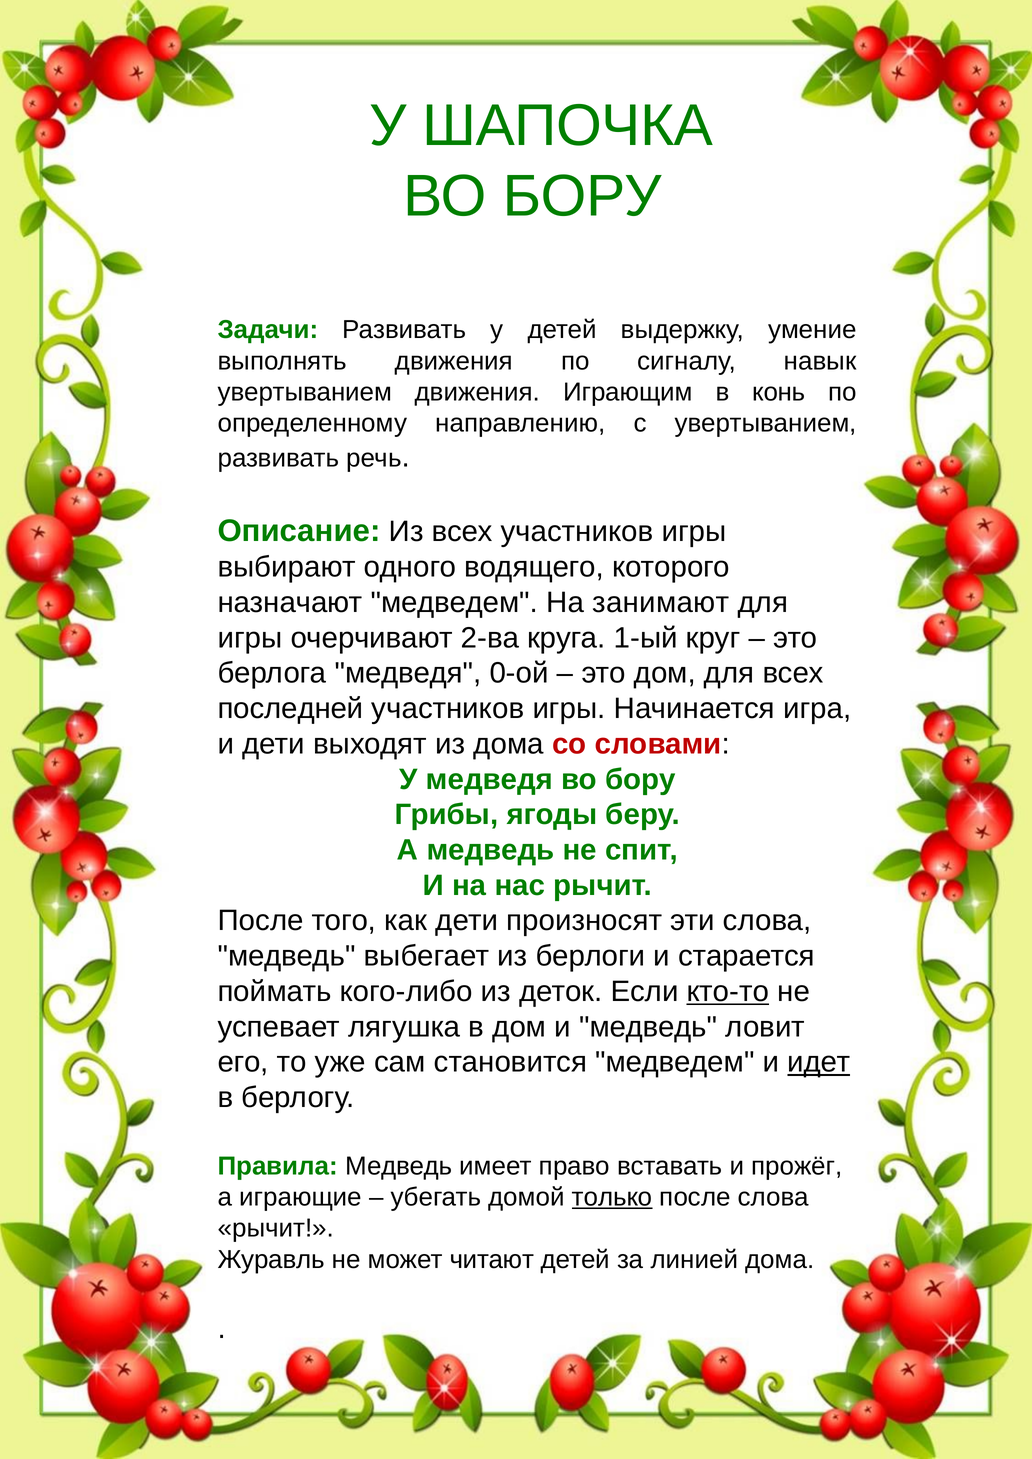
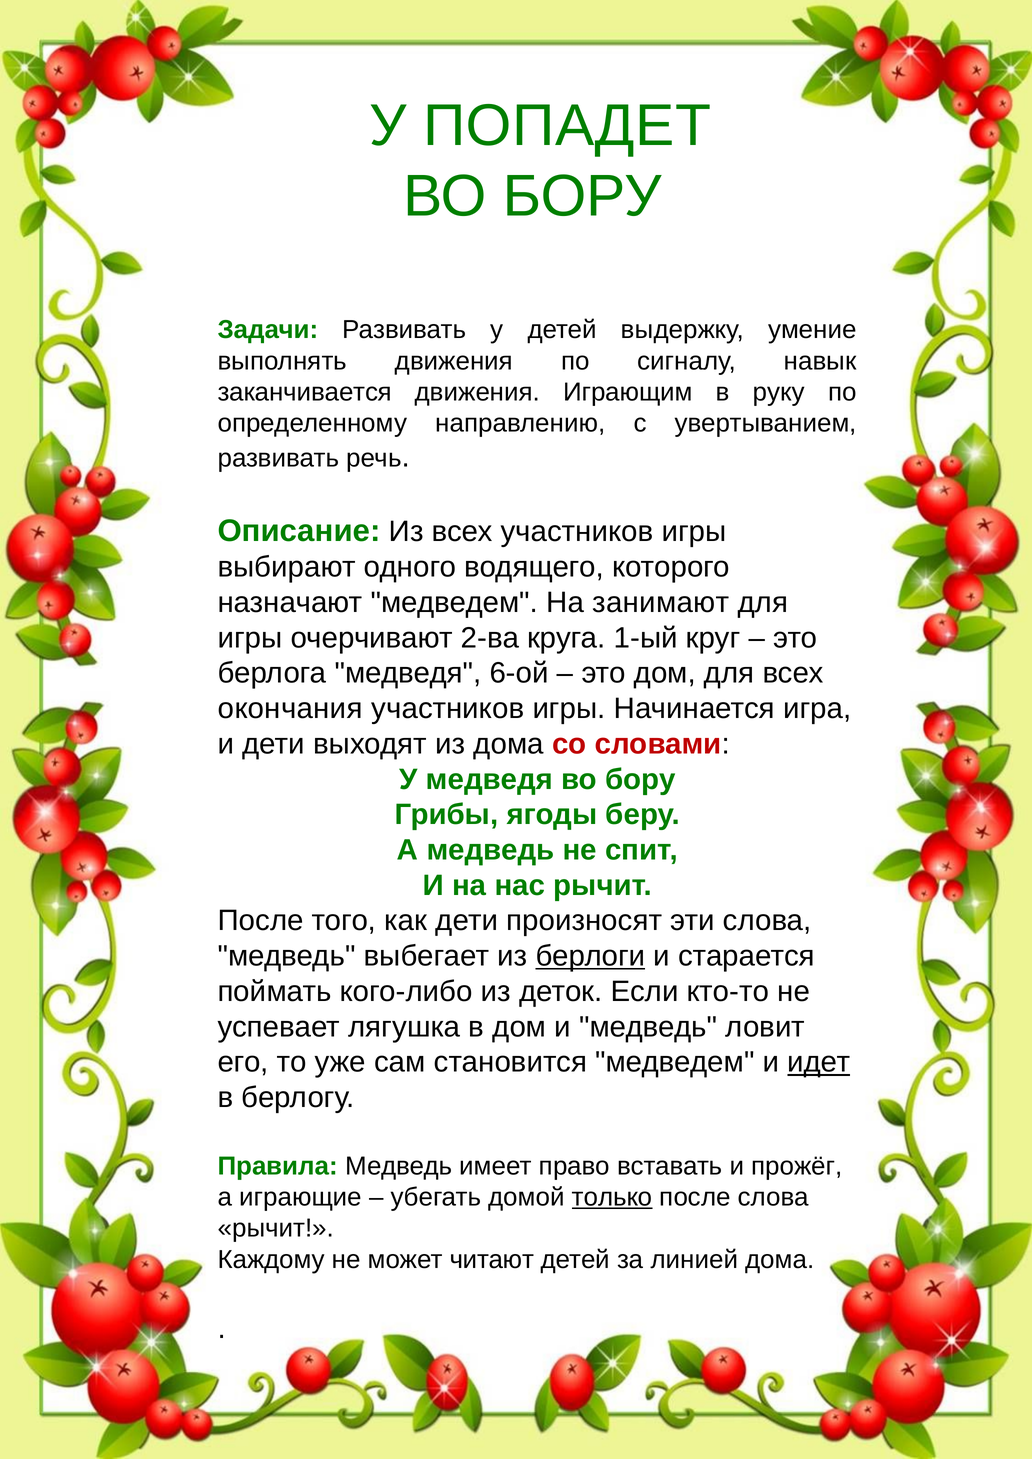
ШАПОЧКА: ШАПОЧКА -> ПОПАДЕТ
увертыванием at (305, 392): увертыванием -> заканчивается
конь: конь -> руку
0-ой: 0-ой -> 6-ой
последней: последней -> окончания
берлоги underline: none -> present
кто-то underline: present -> none
Журавль: Журавль -> Каждому
